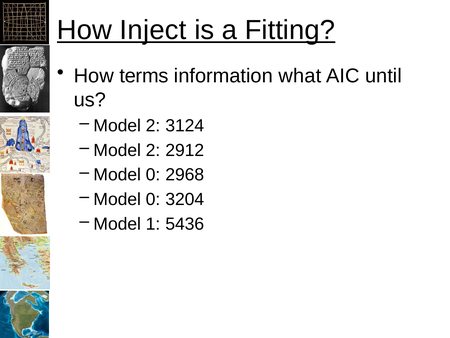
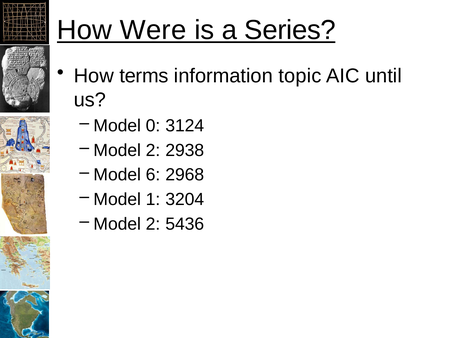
Inject: Inject -> Were
Fitting: Fitting -> Series
what: what -> topic
2 at (153, 126): 2 -> 0
2912: 2912 -> 2938
0 at (153, 175): 0 -> 6
0 at (153, 199): 0 -> 1
1 at (153, 224): 1 -> 2
